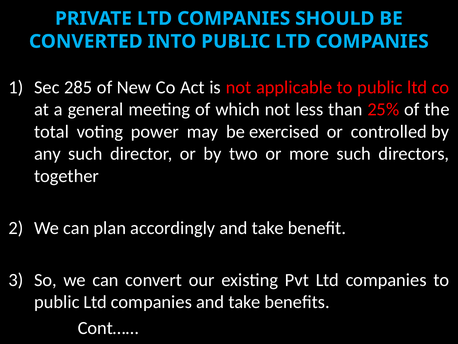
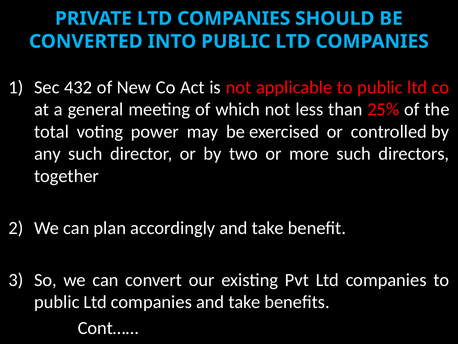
285: 285 -> 432
